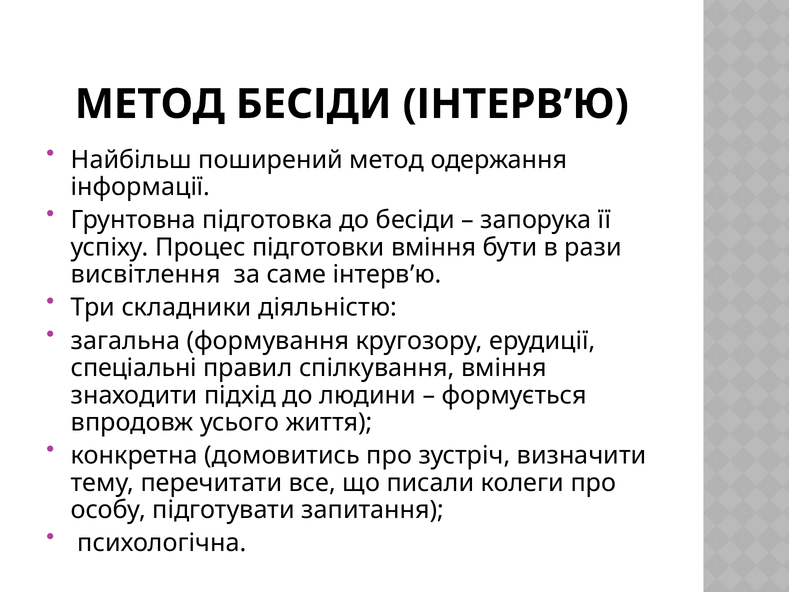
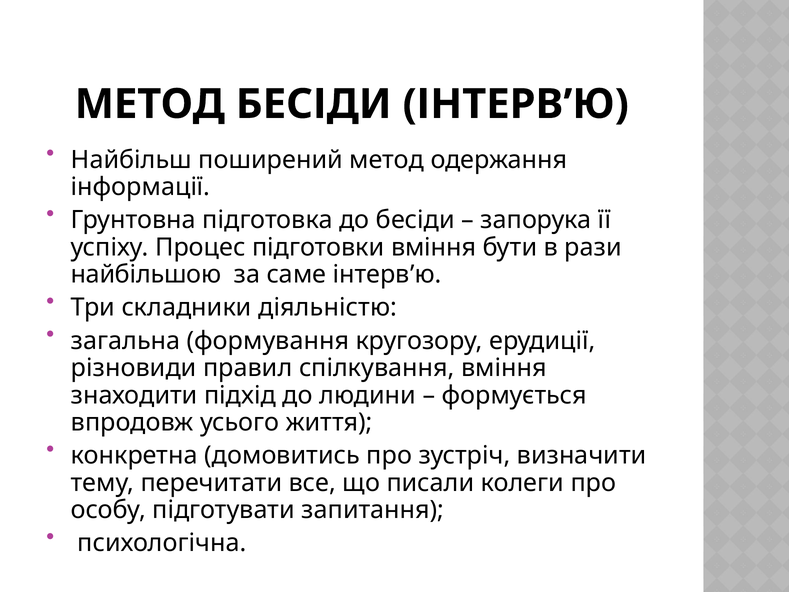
висвітлення: висвітлення -> найбільшою
спеціальні: спеціальні -> різновиди
